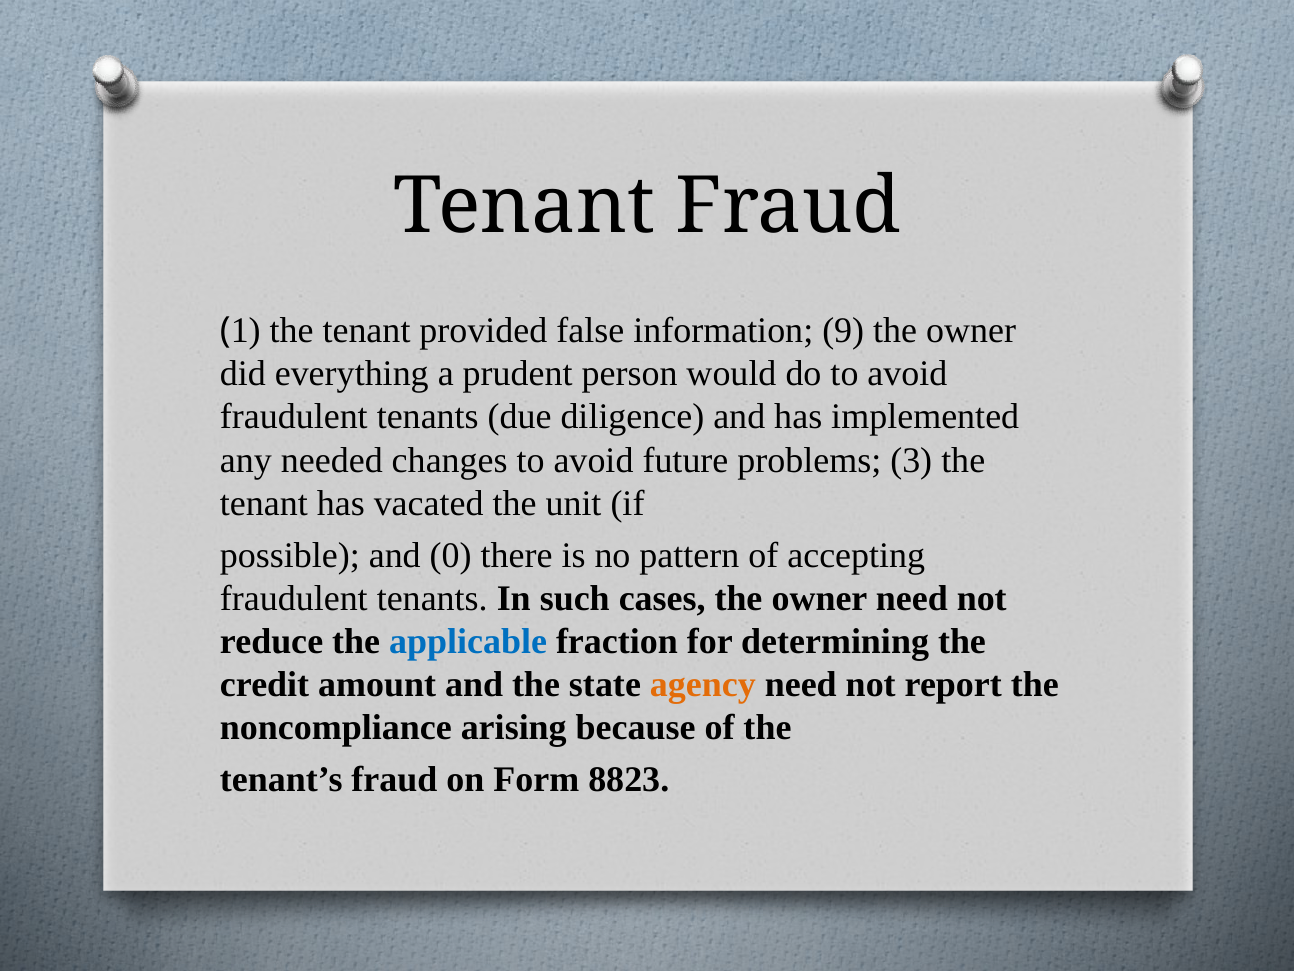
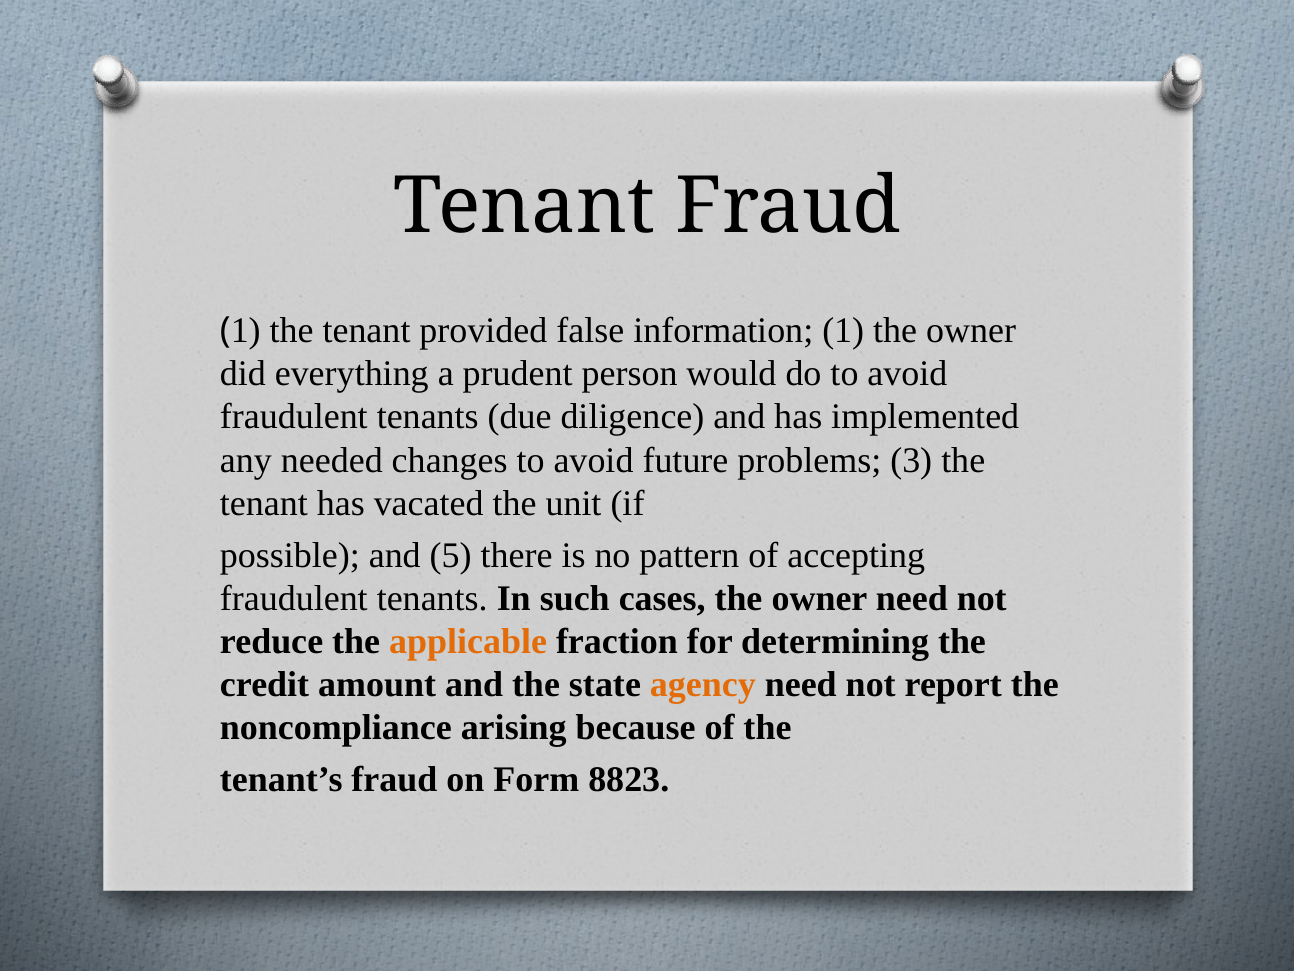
information 9: 9 -> 1
0: 0 -> 5
applicable colour: blue -> orange
